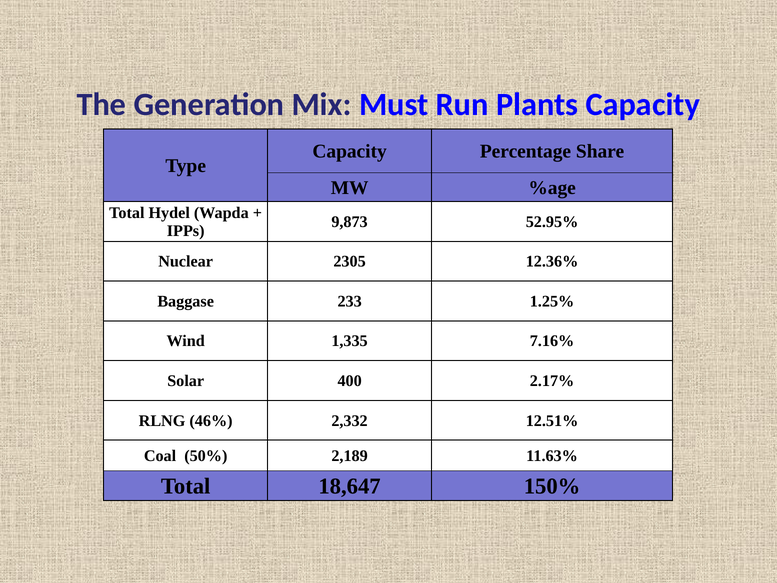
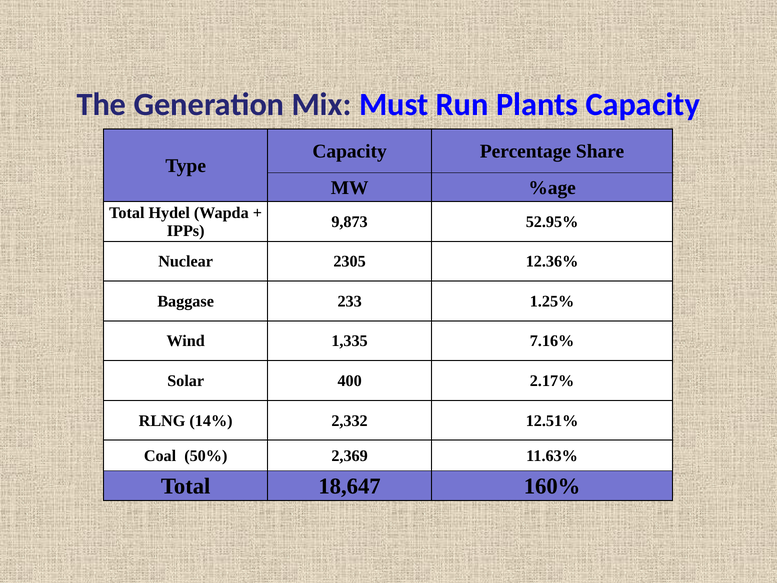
46%: 46% -> 14%
2,189: 2,189 -> 2,369
150%: 150% -> 160%
